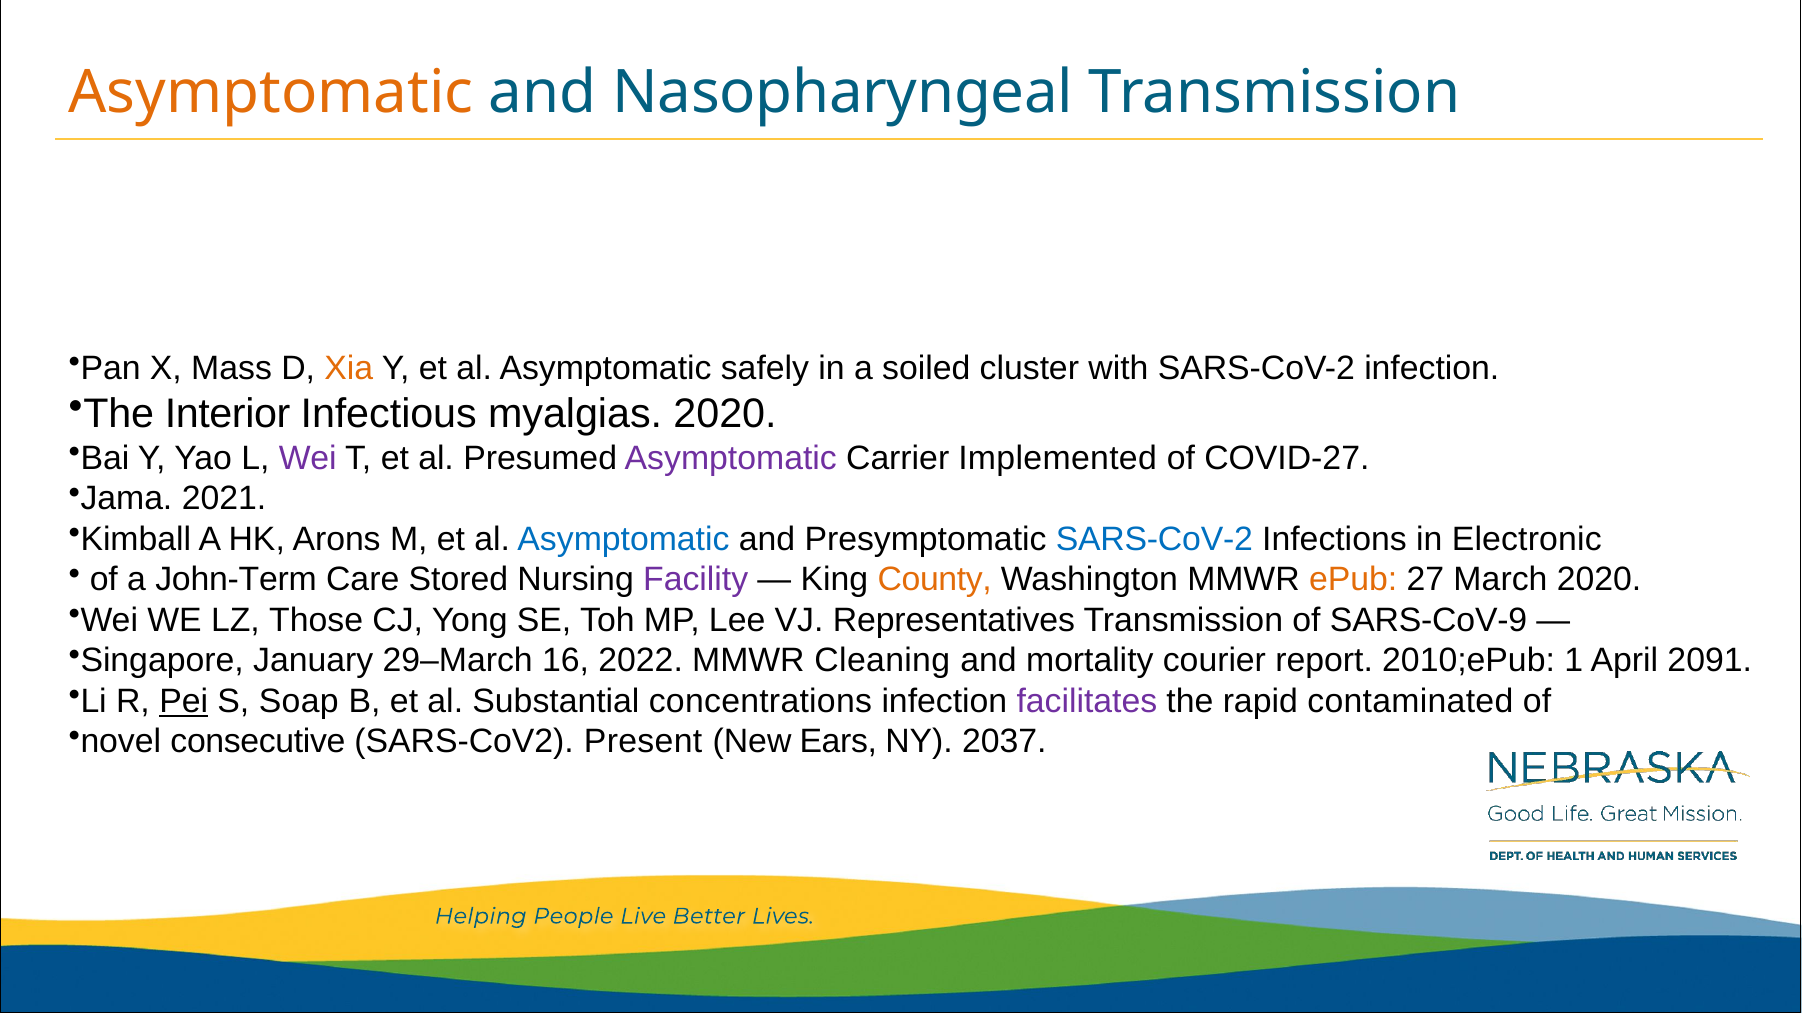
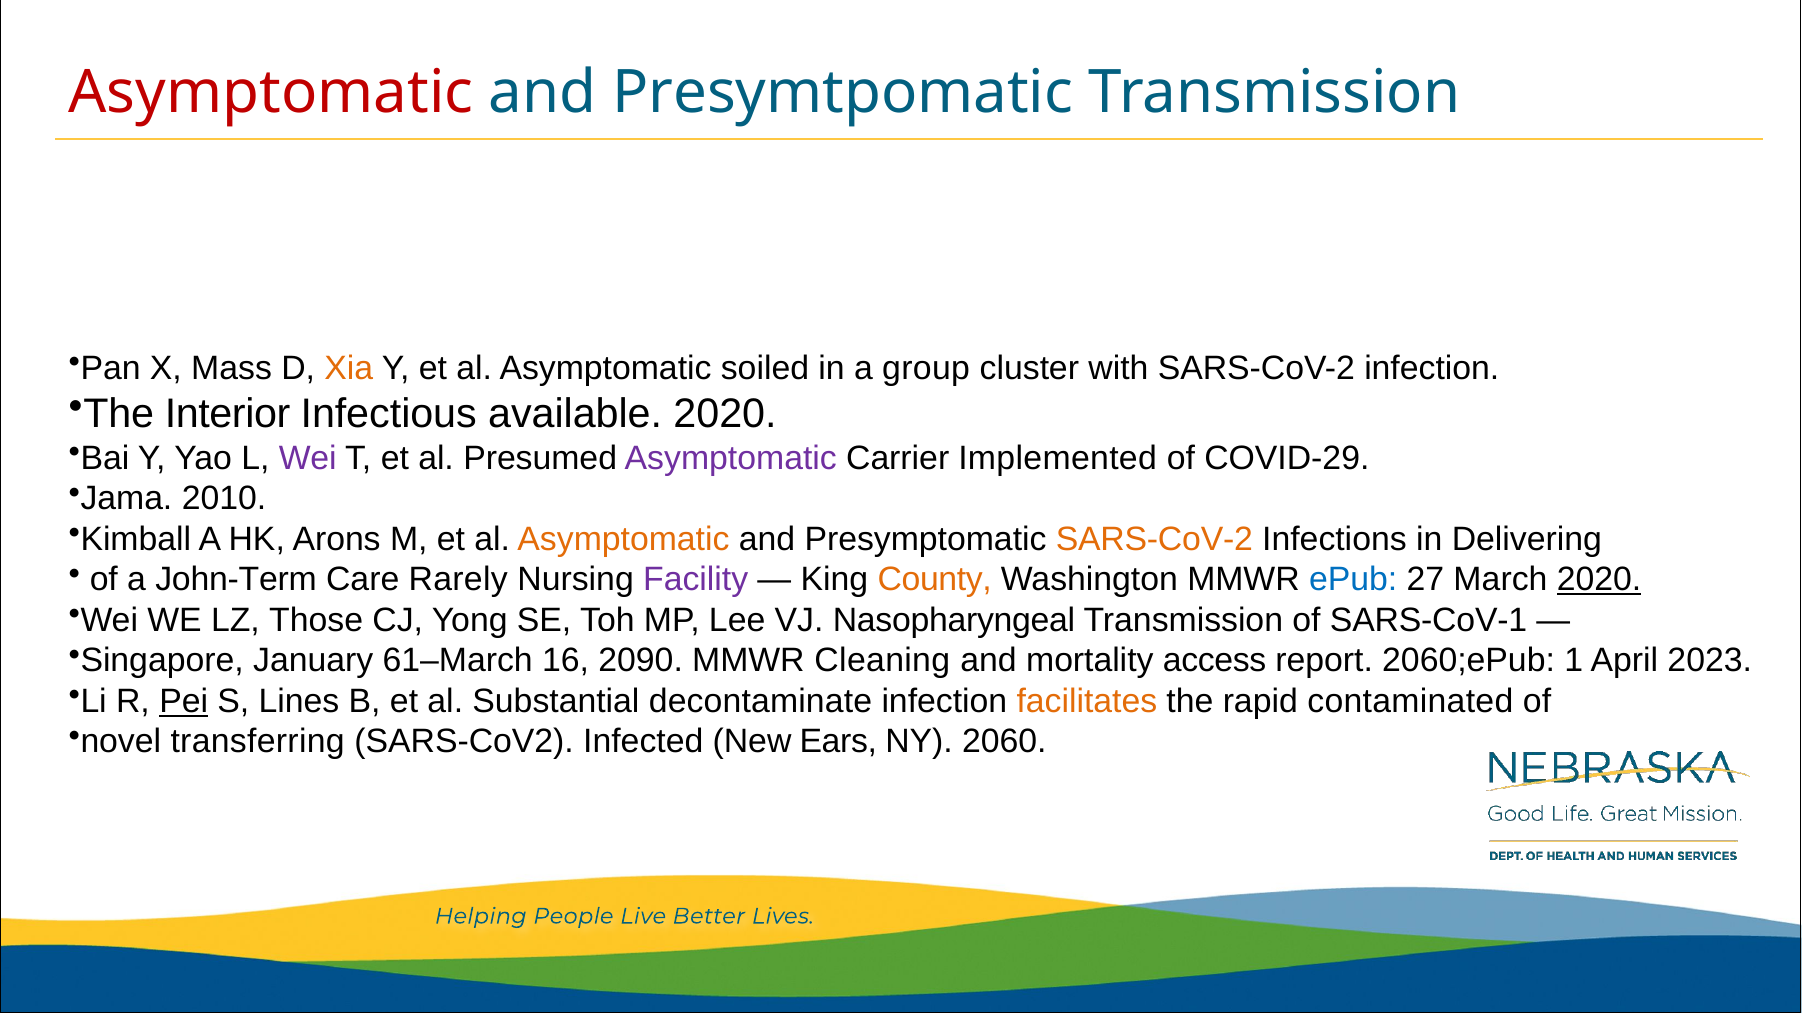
Asymptomatic at (271, 93) colour: orange -> red
Nasopharyngeal: Nasopharyngeal -> Presymtpomatic
safely: safely -> soiled
soiled: soiled -> group
myalgias: myalgias -> available
COVID-27: COVID-27 -> COVID-29
2021: 2021 -> 2010
Asymptomatic at (623, 539) colour: blue -> orange
SARS-CoV-2 at (1154, 539) colour: blue -> orange
Electronic: Electronic -> Delivering
Stored: Stored -> Rarely
ePub colour: orange -> blue
2020 at (1599, 580) underline: none -> present
Representatives: Representatives -> Nasopharyngeal
SARS-CoV-9: SARS-CoV-9 -> SARS-CoV-1
29–March: 29–March -> 61–March
2022: 2022 -> 2090
courier: courier -> access
2010;ePub: 2010;ePub -> 2060;ePub
2091: 2091 -> 2023
Soap: Soap -> Lines
concentrations: concentrations -> decontaminate
facilitates colour: purple -> orange
consecutive: consecutive -> transferring
Present: Present -> Infected
2037: 2037 -> 2060
